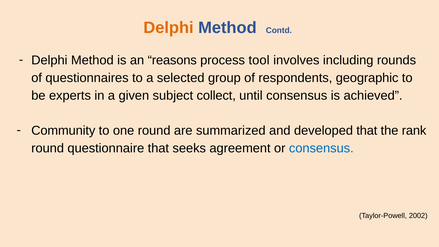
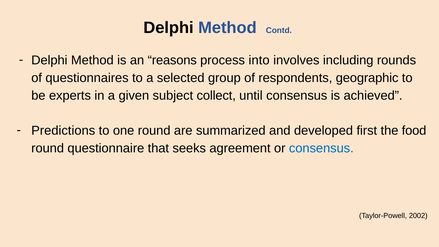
Delphi at (168, 28) colour: orange -> black
tool: tool -> into
Community: Community -> Predictions
developed that: that -> first
rank: rank -> food
